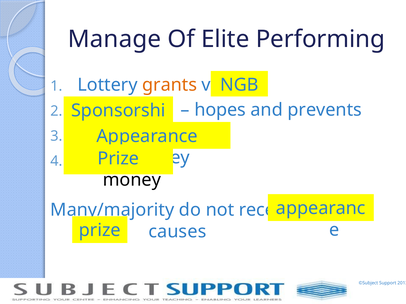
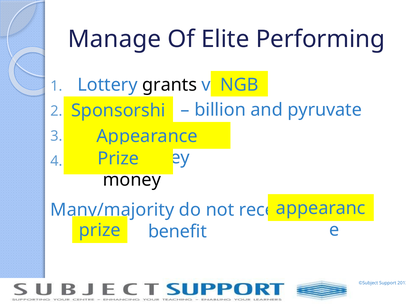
grants colour: orange -> black
hopes: hopes -> billion
prevents: prevents -> pyruvate
causes: causes -> benefit
